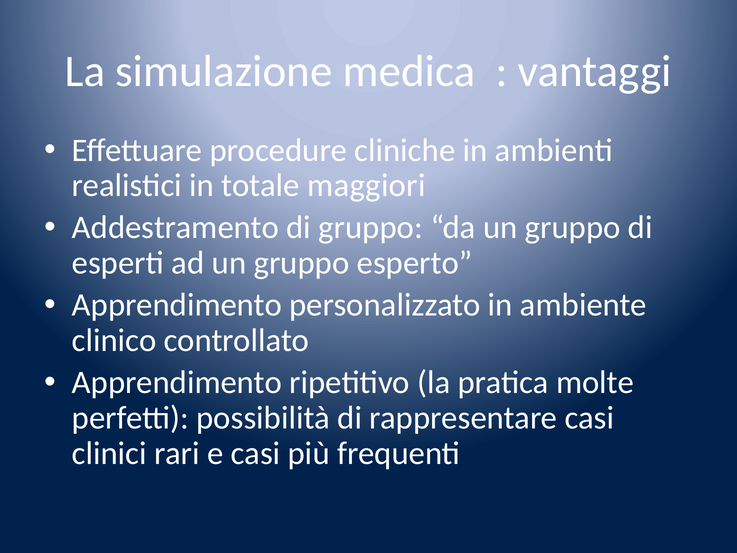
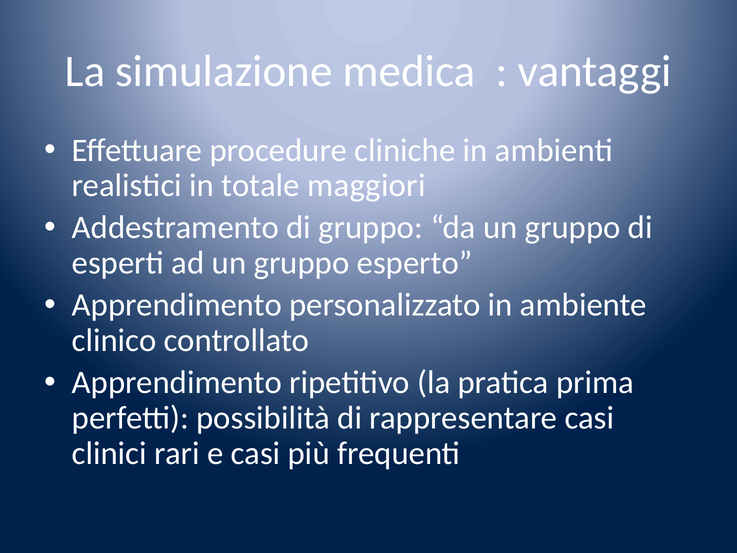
molte: molte -> prima
